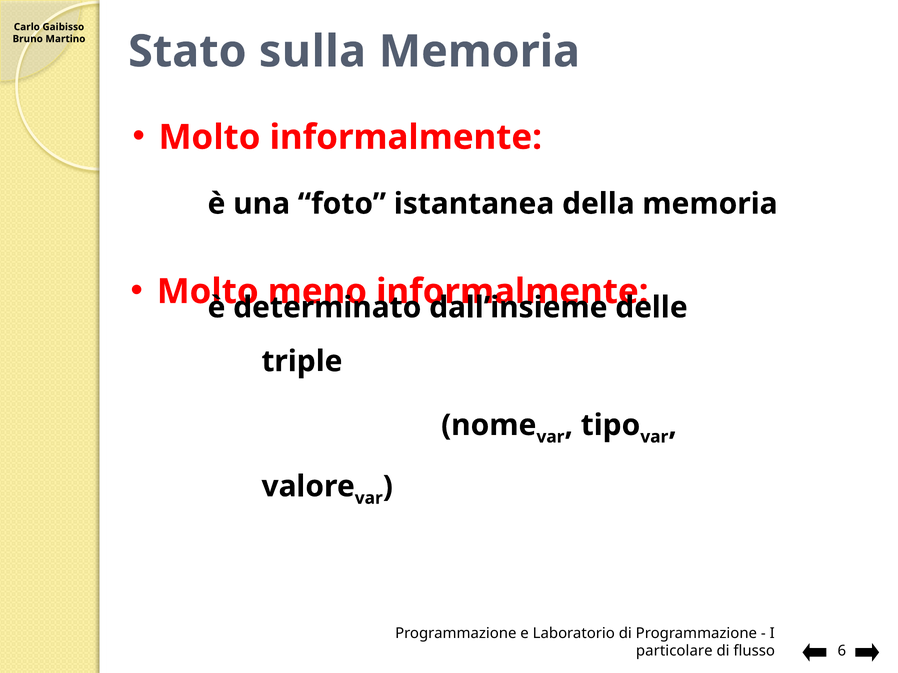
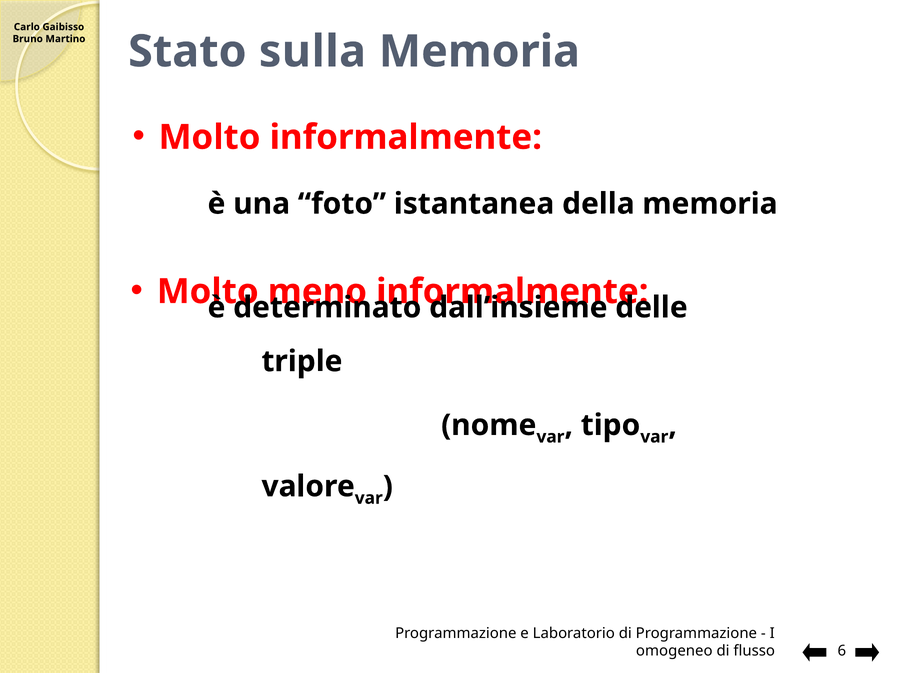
particolare: particolare -> omogeneo
